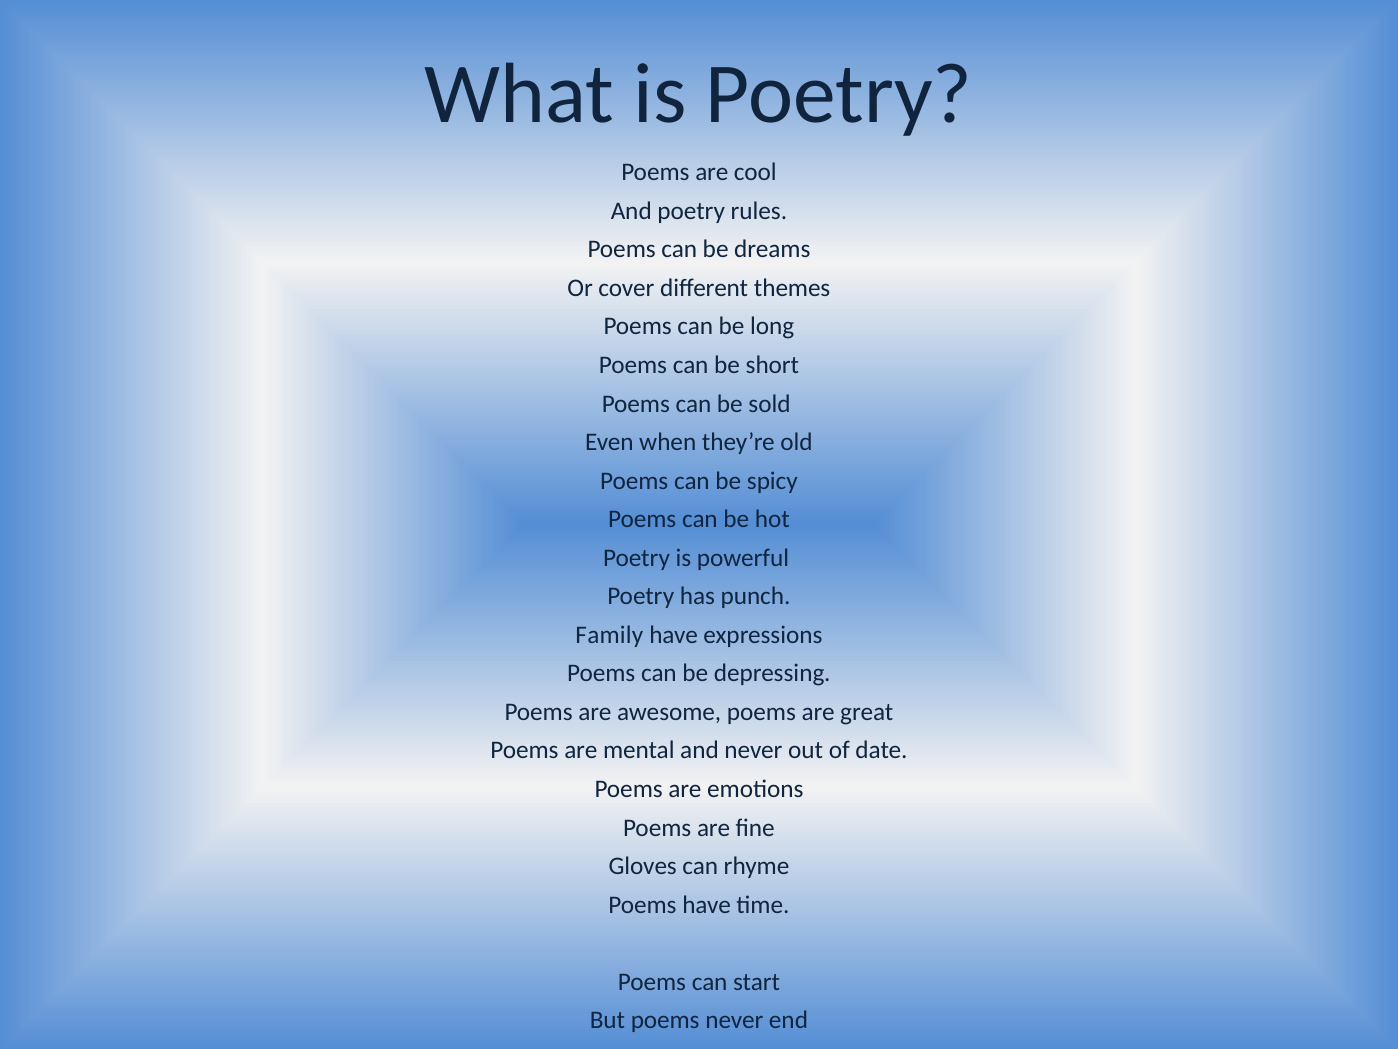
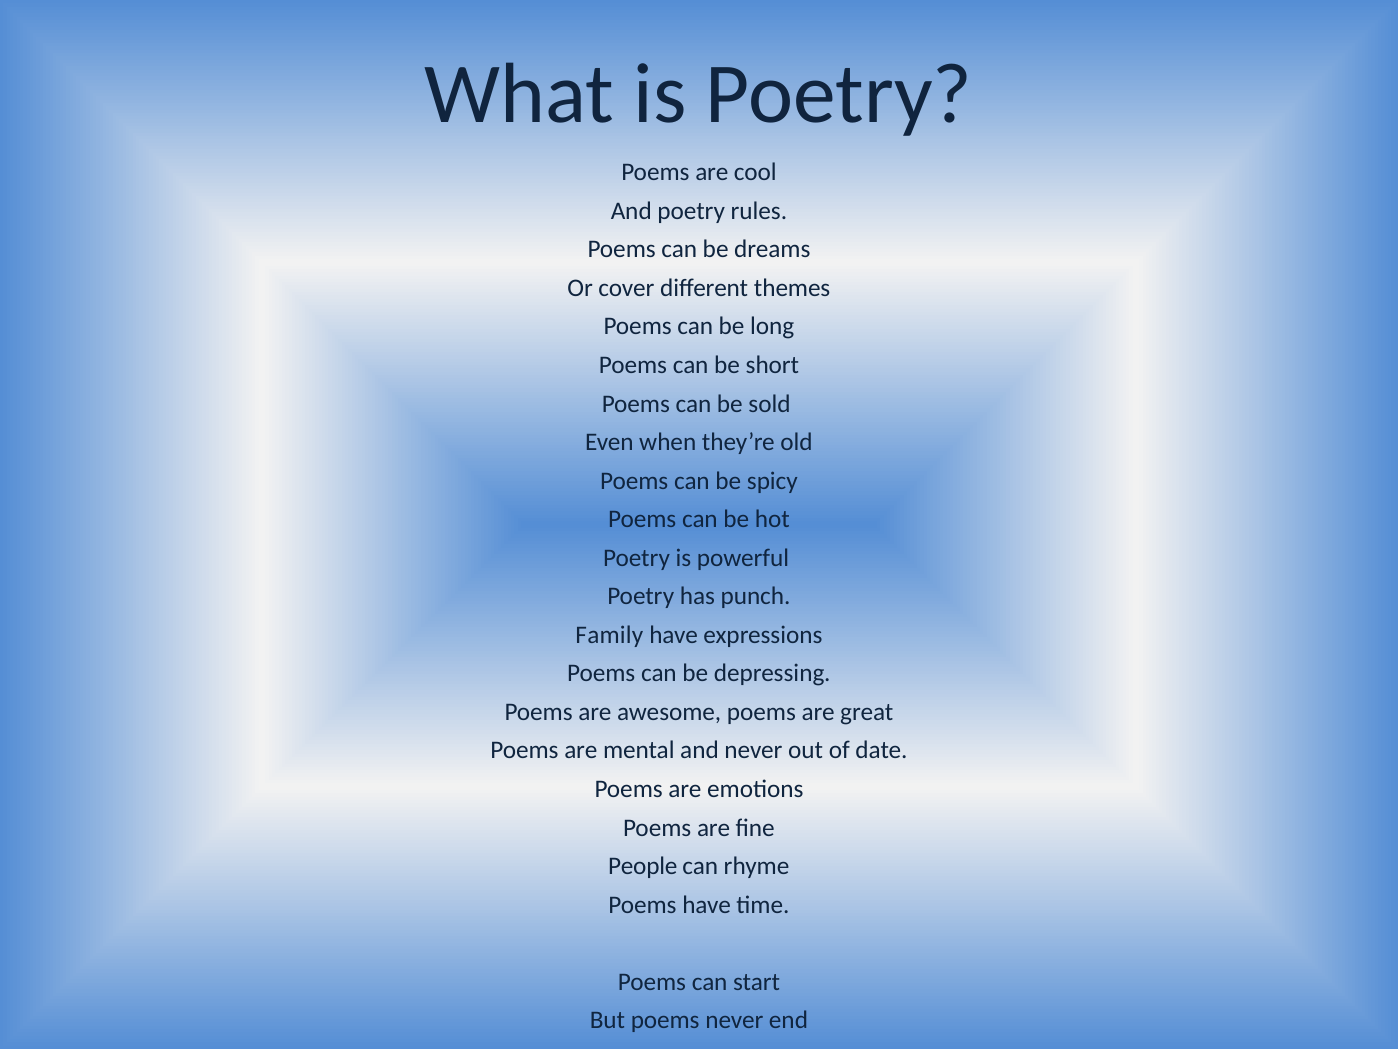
Gloves: Gloves -> People
